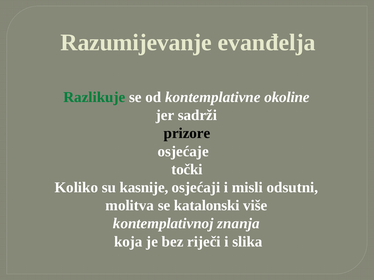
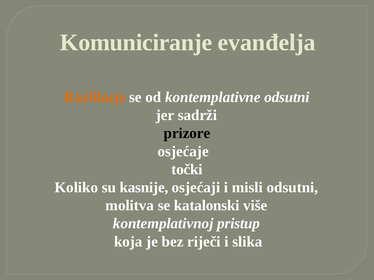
Razumijevanje: Razumijevanje -> Komuniciranje
Razlikuje colour: green -> orange
kontemplativne okoline: okoline -> odsutni
znanja: znanja -> pristup
